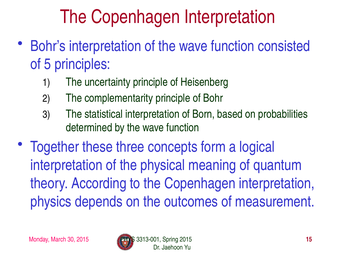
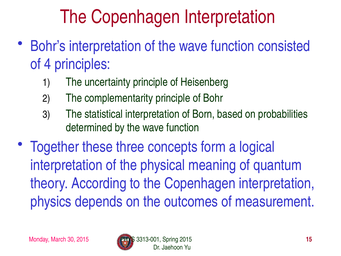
5: 5 -> 4
